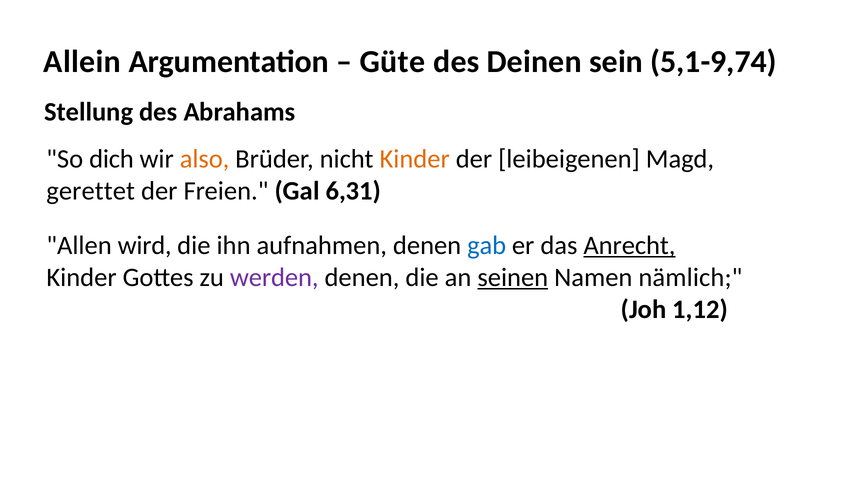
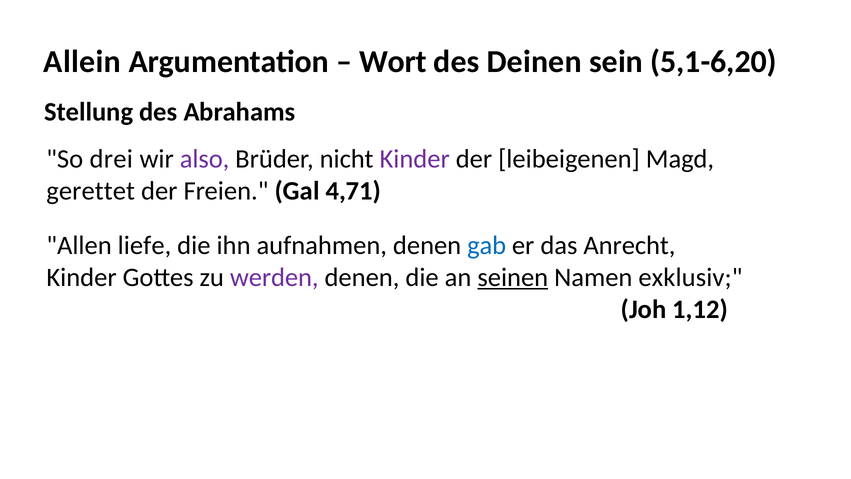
Güte: Güte -> Wort
5,1-9,74: 5,1-9,74 -> 5,1-6,20
dich: dich -> drei
also colour: orange -> purple
Kinder at (415, 159) colour: orange -> purple
6,31: 6,31 -> 4,71
wird: wird -> liefe
Anrecht underline: present -> none
nämlich: nämlich -> exklusiv
